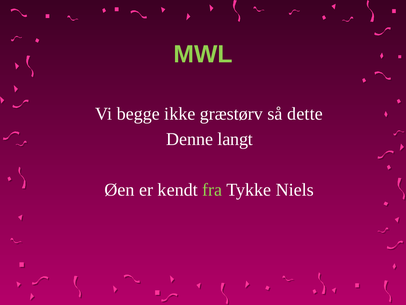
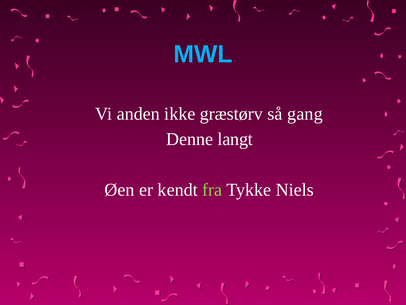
MWL colour: light green -> light blue
begge: begge -> anden
dette: dette -> gang
